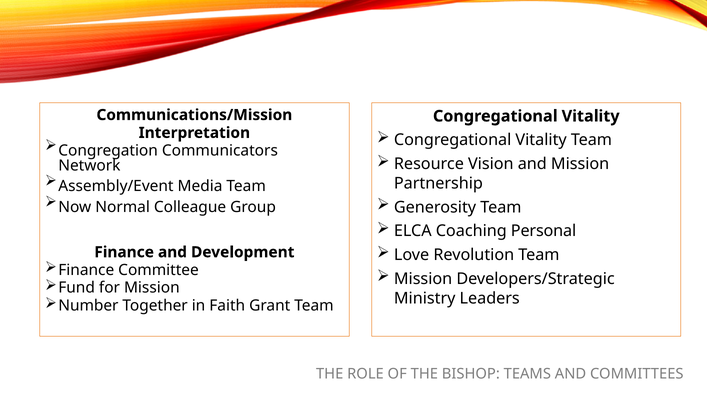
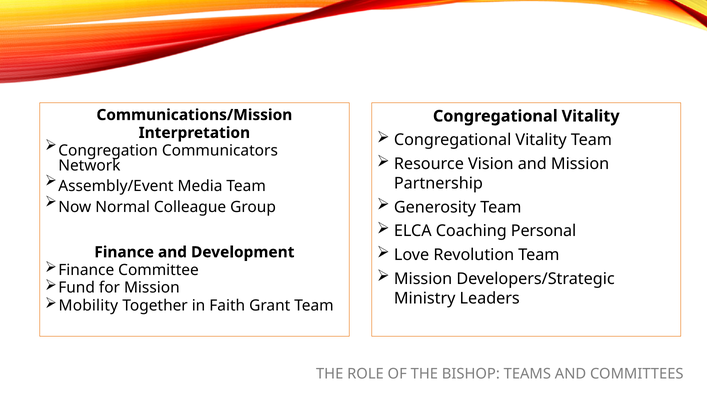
Number: Number -> Mobility
